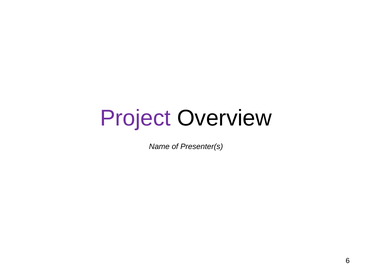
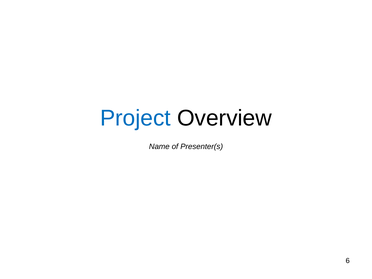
Project colour: purple -> blue
